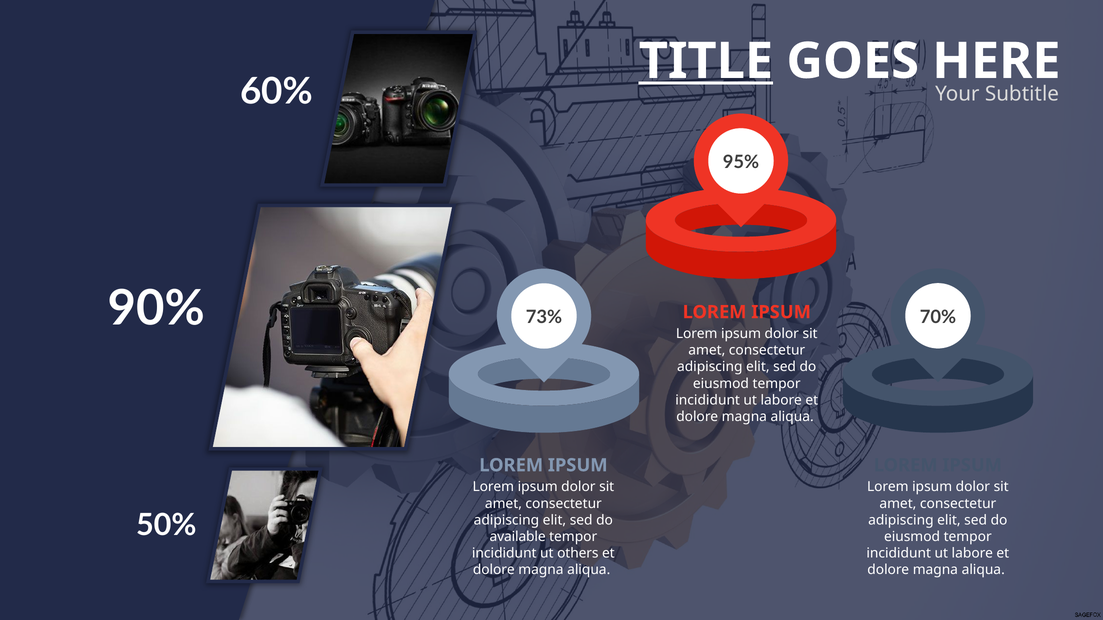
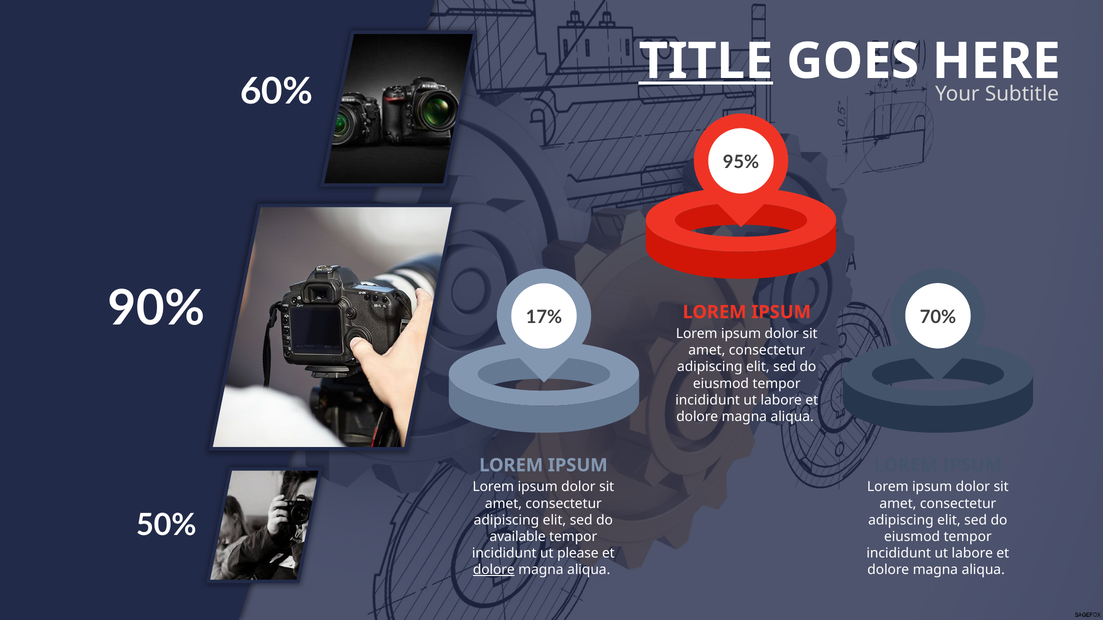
73%: 73% -> 17%
others: others -> please
dolore at (494, 570) underline: none -> present
